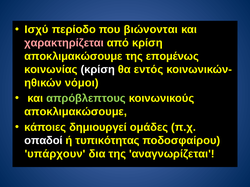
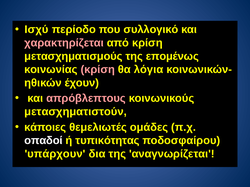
βιώνονται: βιώνονται -> συλλογικό
αποκλιμακώσουμε at (73, 56): αποκλιμακώσουμε -> μετασχηματισμούς
κρίση at (98, 70) colour: white -> pink
εντός: εντός -> λόγια
νόμοι: νόμοι -> έχουν
απρόβλεπτους colour: light green -> pink
αποκλιμακώσουμε at (76, 112): αποκλιμακώσουμε -> μετασχηματιστούν
δημιουργεί: δημιουργεί -> θεμελιωτές
